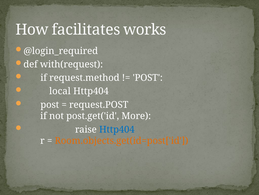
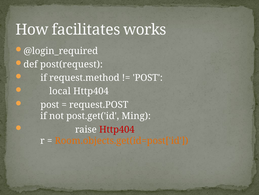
with(request: with(request -> post(request
More: More -> Ming
Http404 at (117, 129) colour: blue -> red
